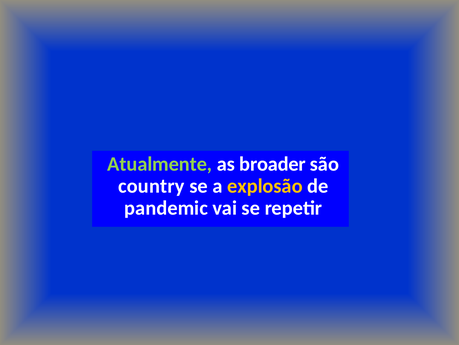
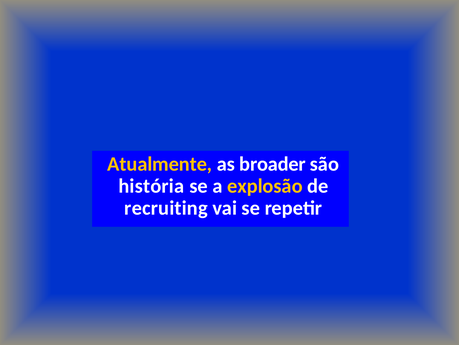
Atualmente colour: light green -> yellow
country: country -> história
pandemic: pandemic -> recruiting
